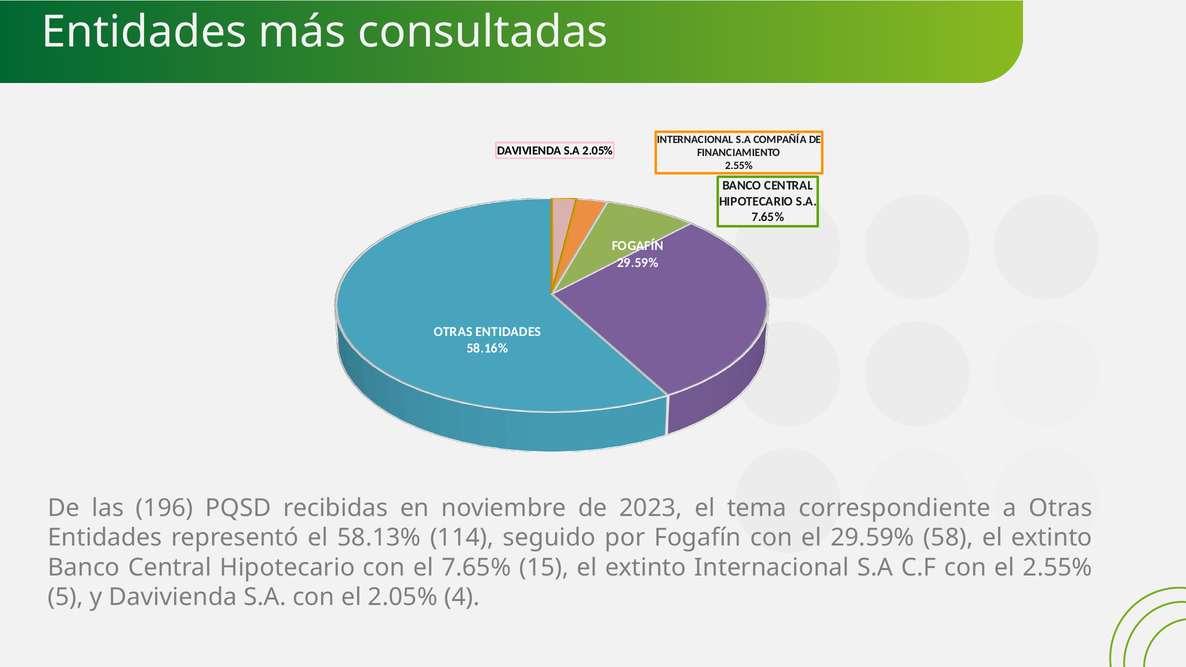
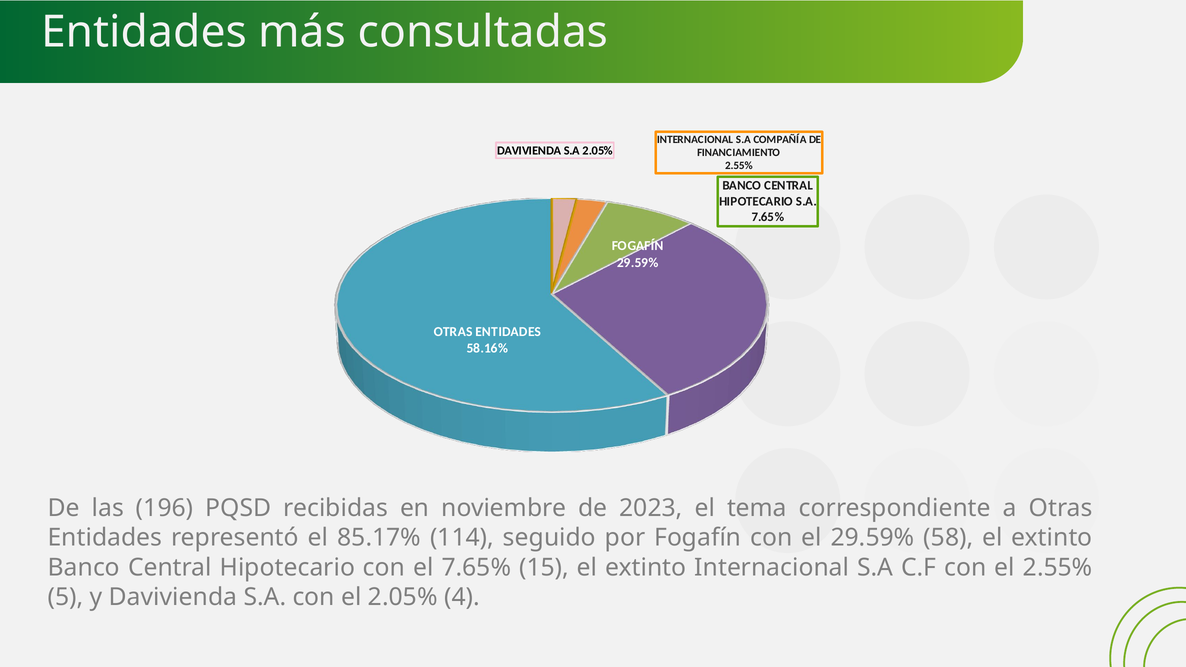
58.13%: 58.13% -> 85.17%
